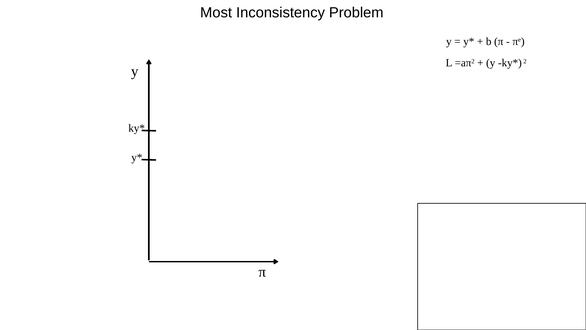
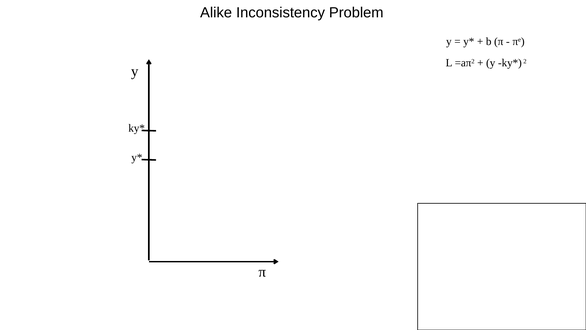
Most: Most -> Alike
